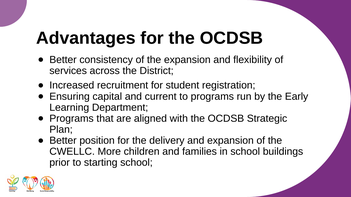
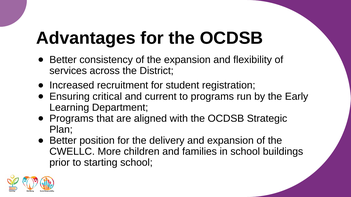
capital: capital -> critical
